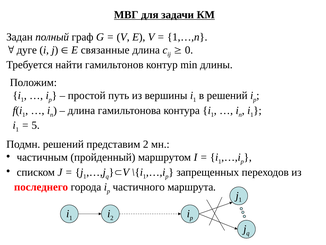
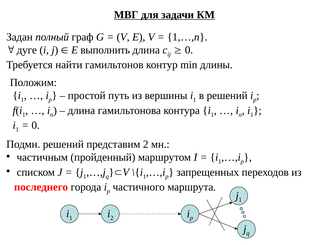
связанные: связанные -> выполнить
5 at (36, 125): 5 -> 0
